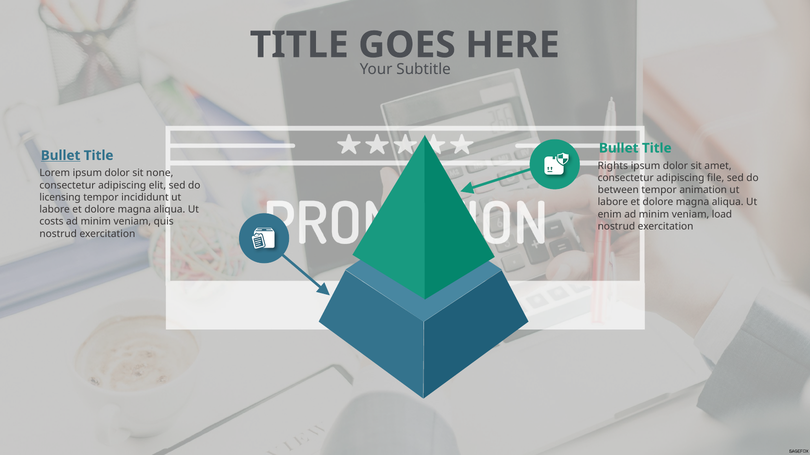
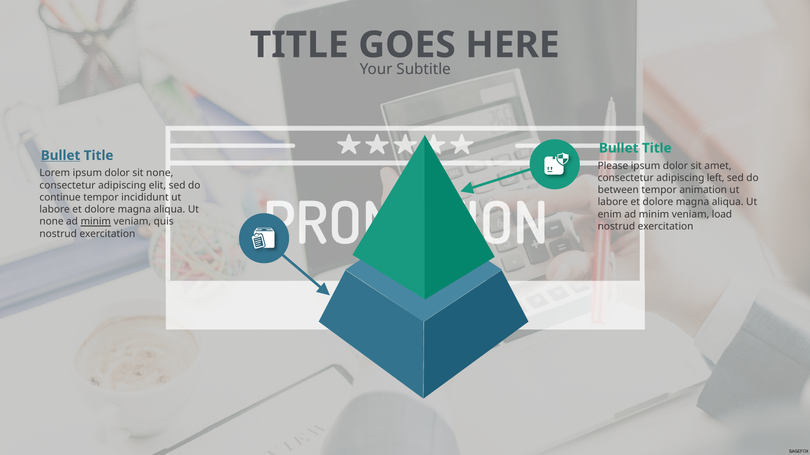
Rights: Rights -> Please
file: file -> left
licensing: licensing -> continue
costs at (52, 222): costs -> none
minim at (96, 222) underline: none -> present
